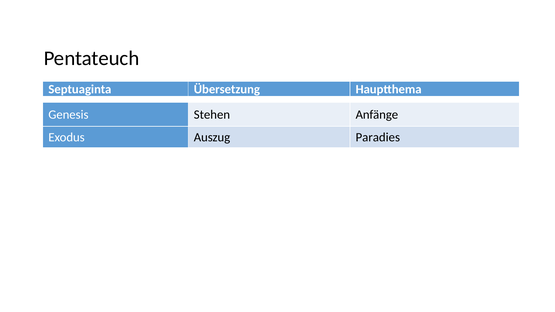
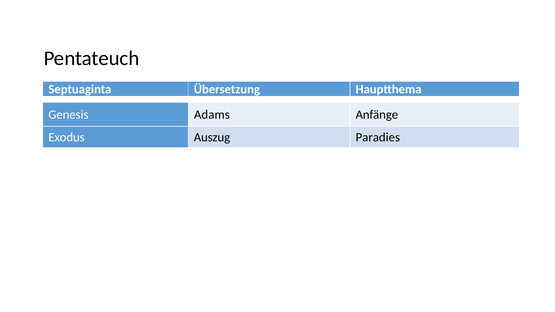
Stehen: Stehen -> Adams
